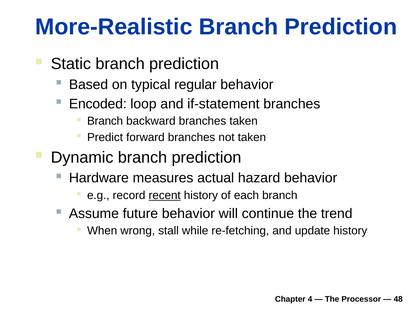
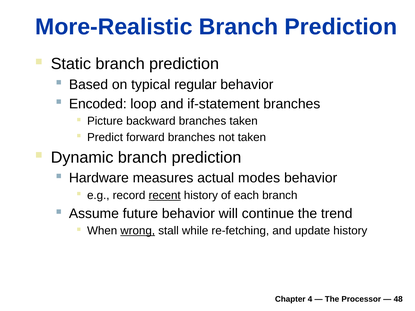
Branch at (105, 121): Branch -> Picture
hazard: hazard -> modes
wrong underline: none -> present
